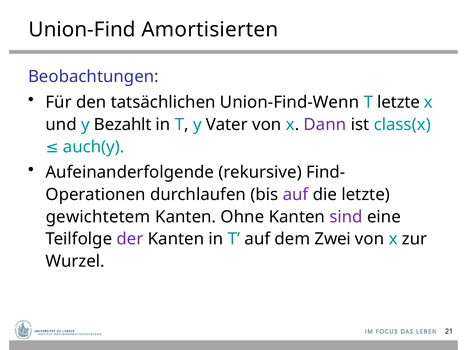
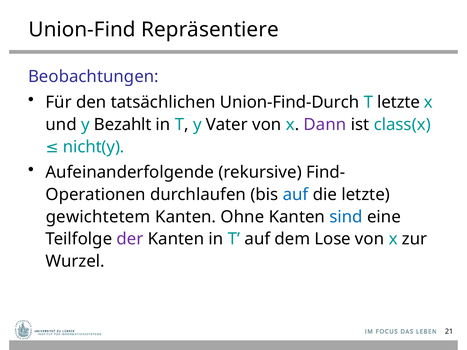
Amortisierten: Amortisierten -> Repräsentiere
Union-Find-Wenn: Union-Find-Wenn -> Union-Find-Durch
auch(y: auch(y -> nicht(y
auf at (296, 195) colour: purple -> blue
sind colour: purple -> blue
Zwei: Zwei -> Lose
